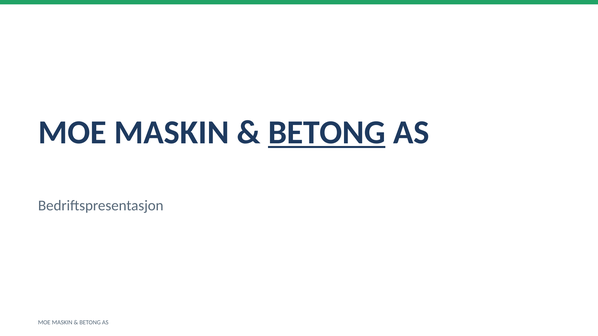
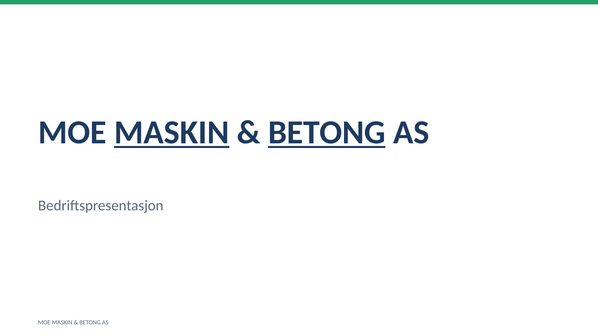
MASKIN at (172, 133) underline: none -> present
